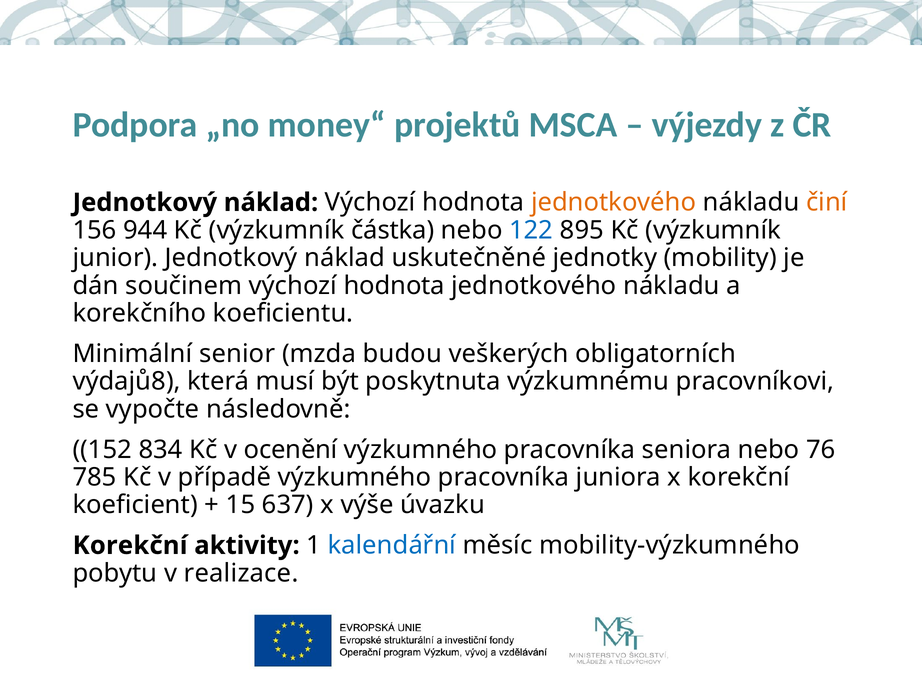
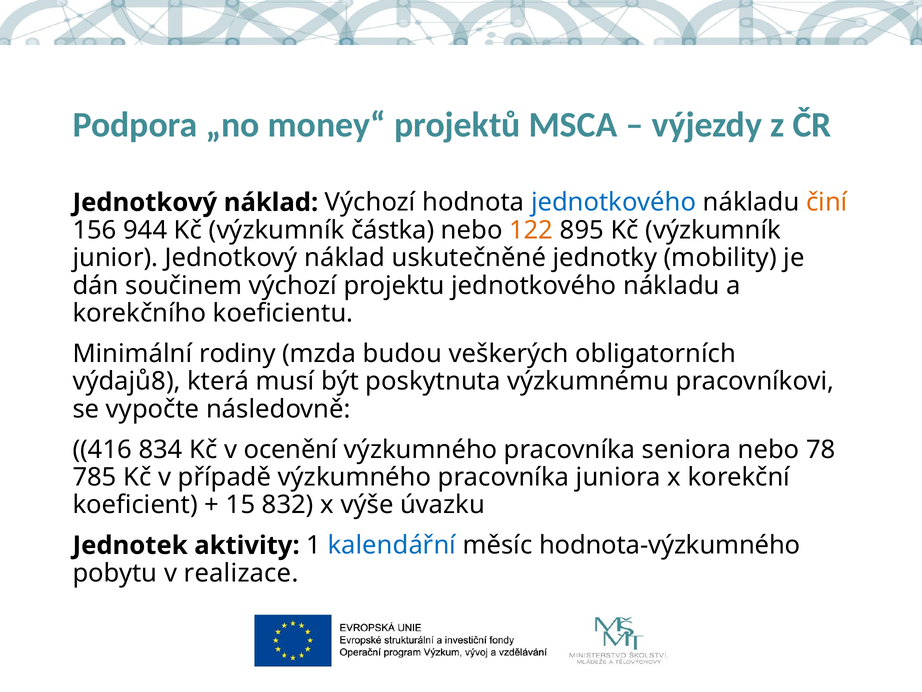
jednotkového at (614, 202) colour: orange -> blue
122 colour: blue -> orange
součinem výchozí hodnota: hodnota -> projektu
senior: senior -> rodiny
152: 152 -> 416
76: 76 -> 78
637: 637 -> 832
Korekční at (130, 545): Korekční -> Jednotek
mobility-výzkumného: mobility-výzkumného -> hodnota-výzkumného
